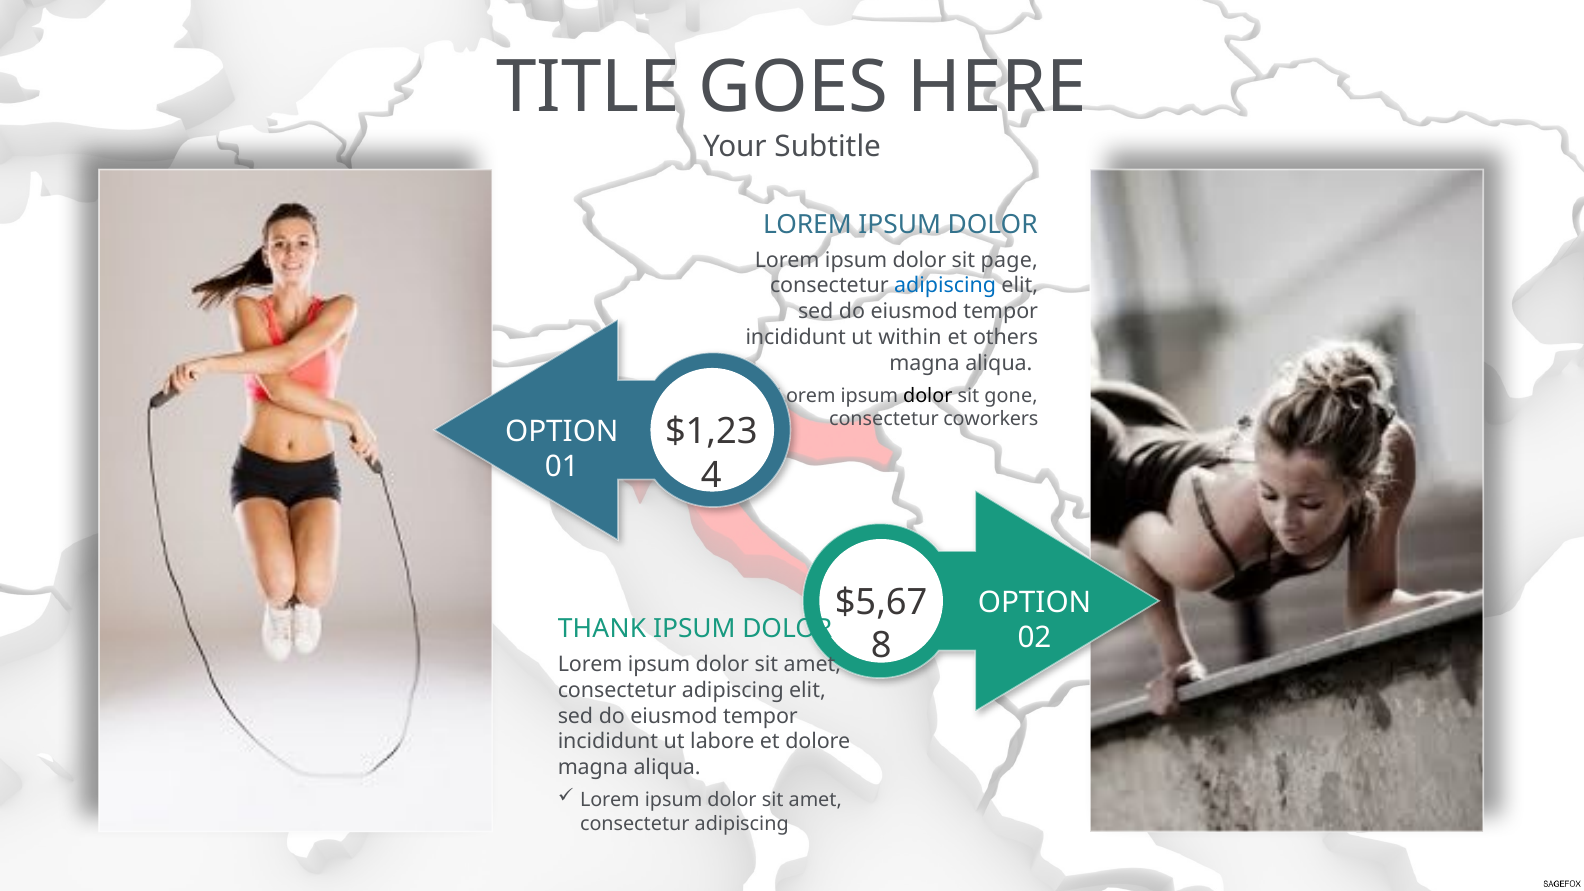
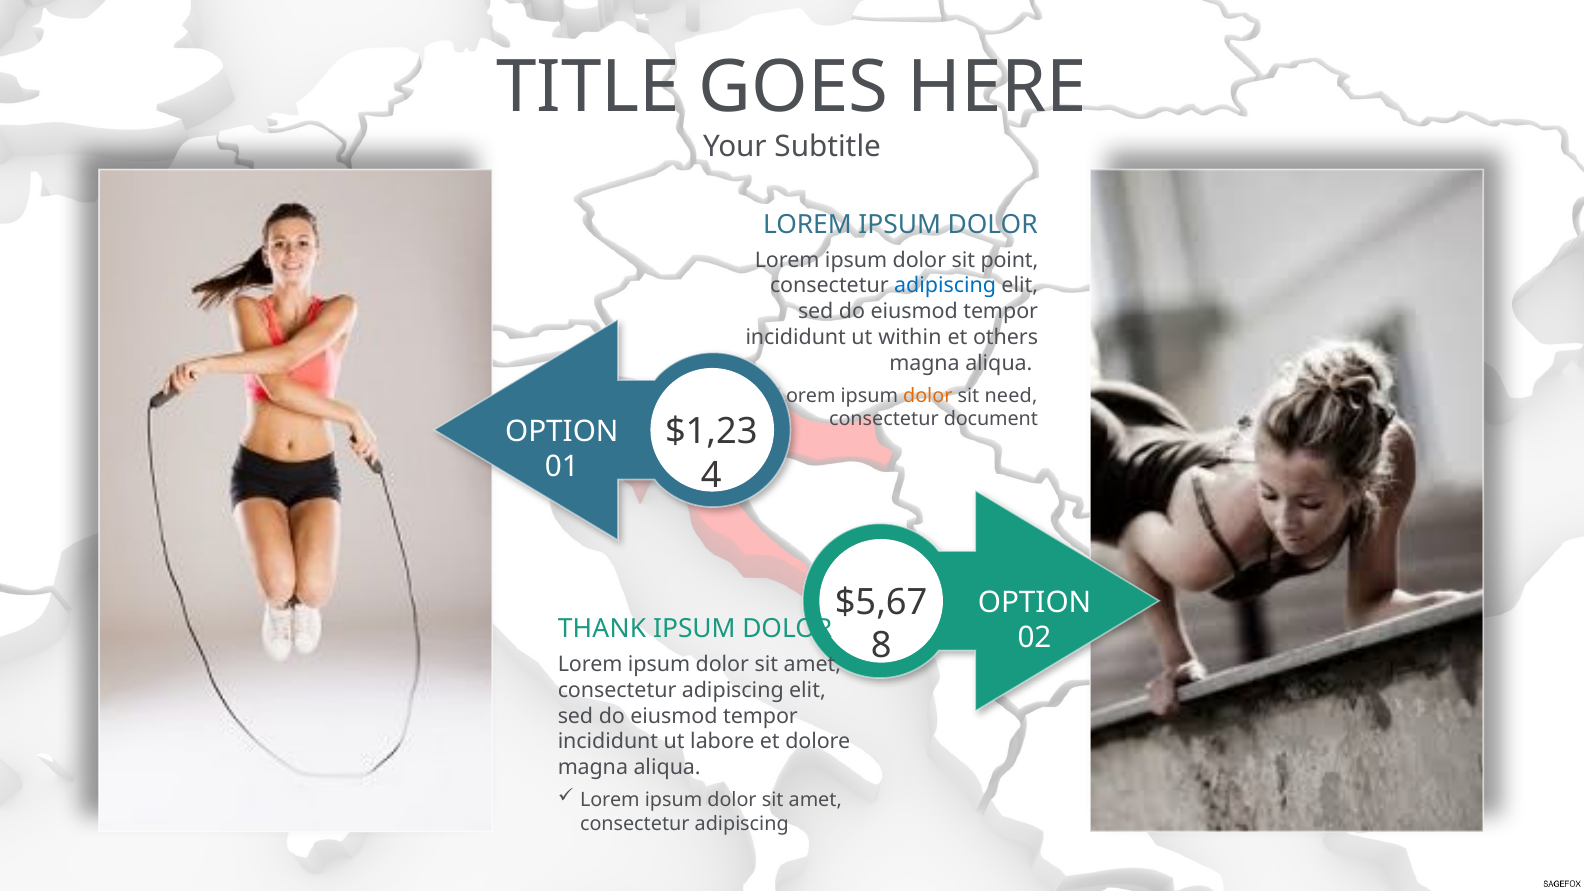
page: page -> point
dolor at (928, 396) colour: black -> orange
gone: gone -> need
coworkers: coworkers -> document
